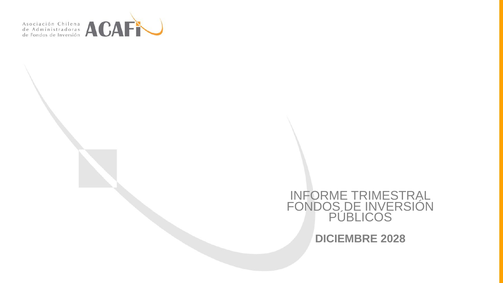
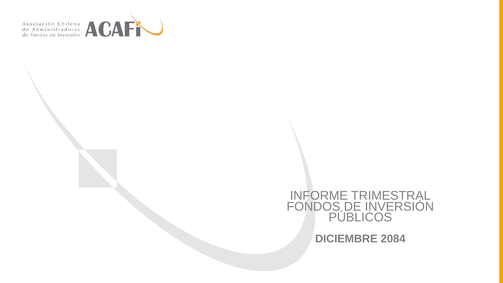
2028: 2028 -> 2084
